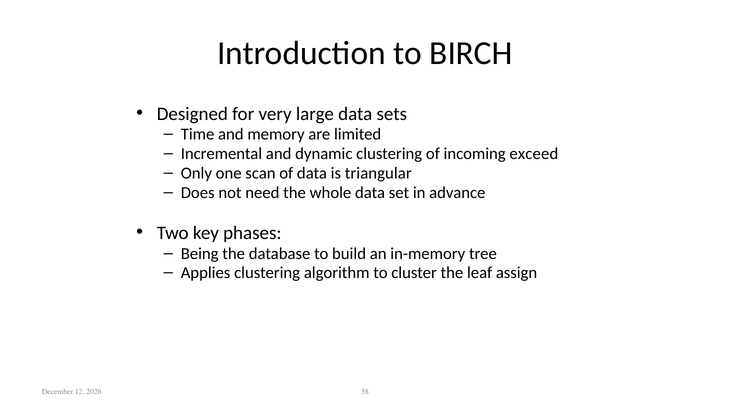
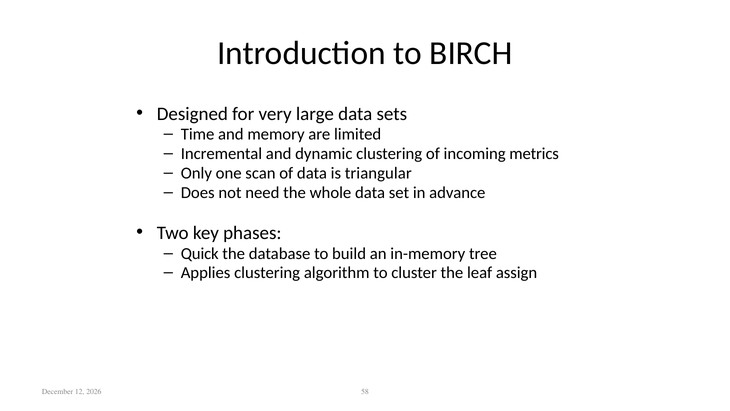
exceed: exceed -> metrics
Being: Being -> Quick
